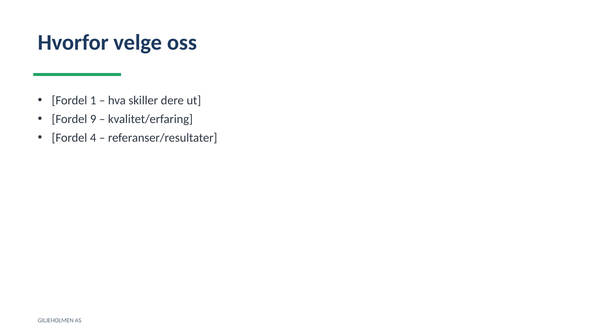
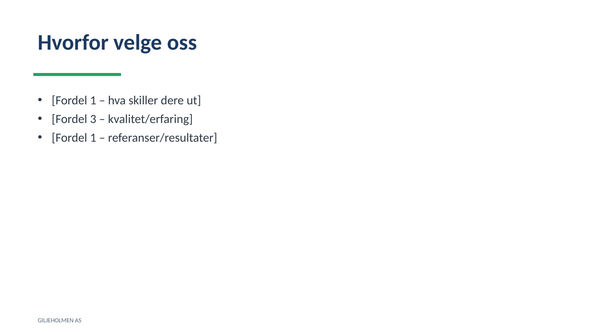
9: 9 -> 3
4 at (93, 138): 4 -> 1
